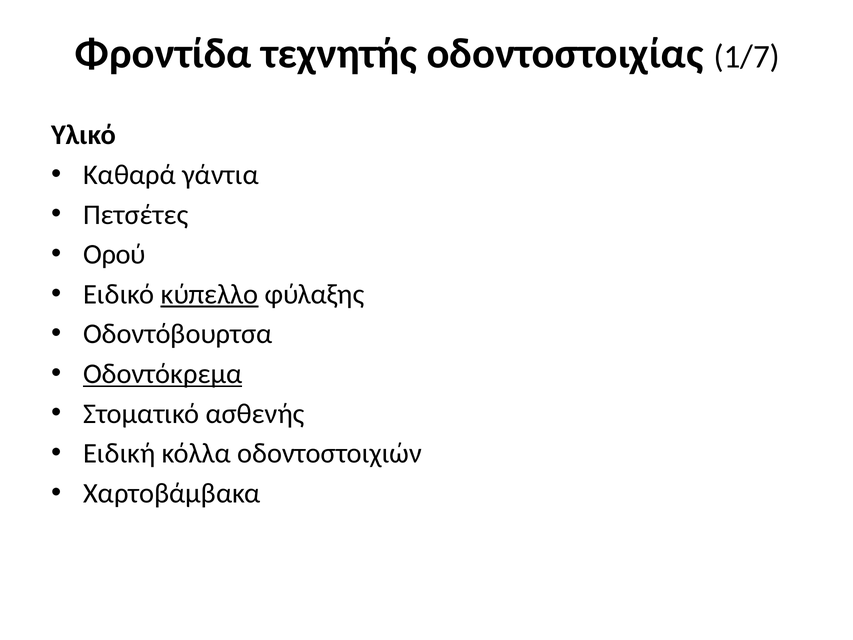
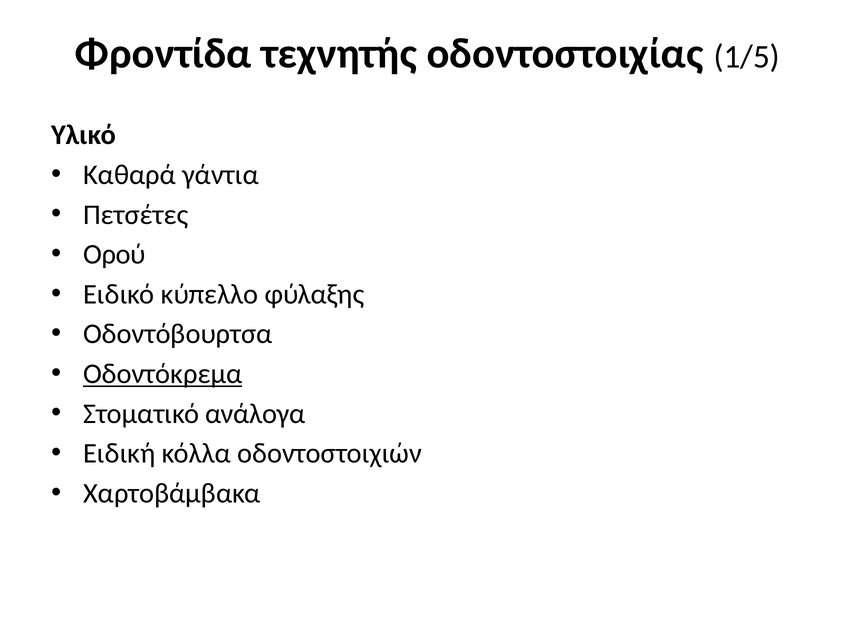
1/7: 1/7 -> 1/5
κύπελλο underline: present -> none
ασθενής: ασθενής -> ανάλογα
